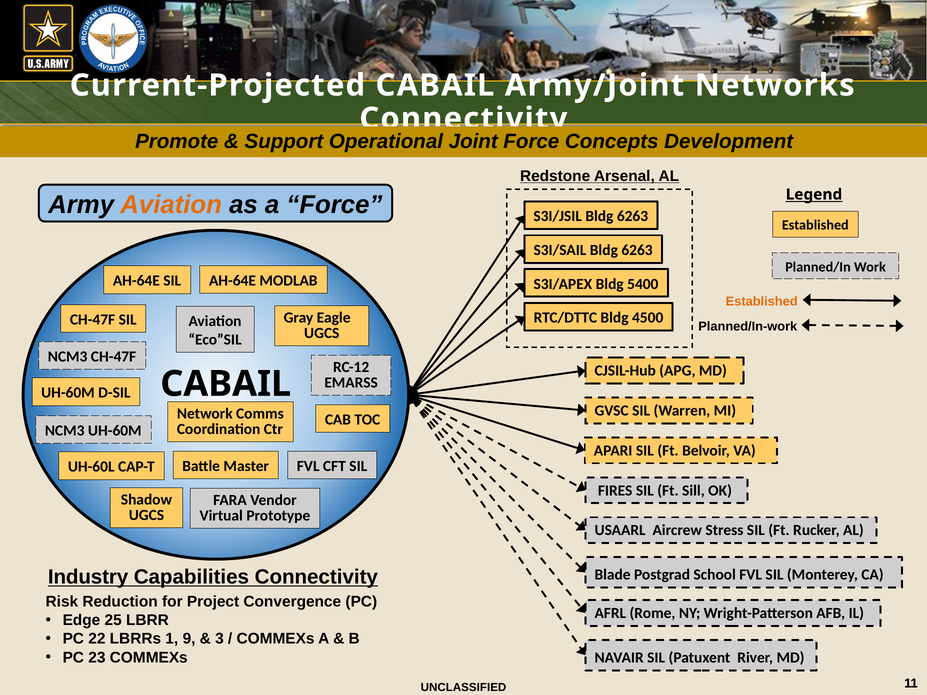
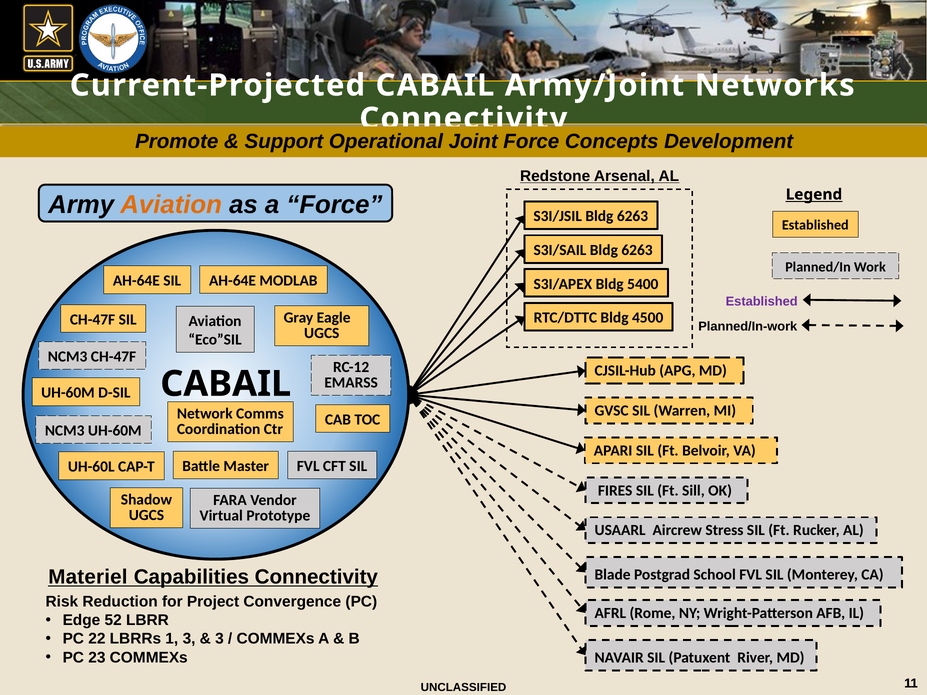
Established at (762, 302) colour: orange -> purple
Industry: Industry -> Materiel
25: 25 -> 52
1 9: 9 -> 3
